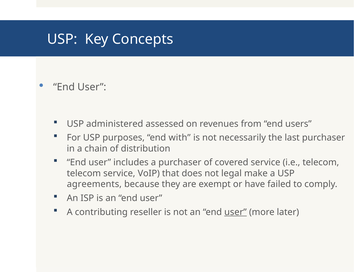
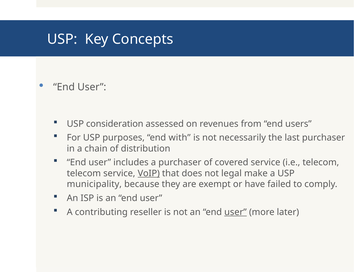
administered: administered -> consideration
VoIP underline: none -> present
agreements: agreements -> municipality
